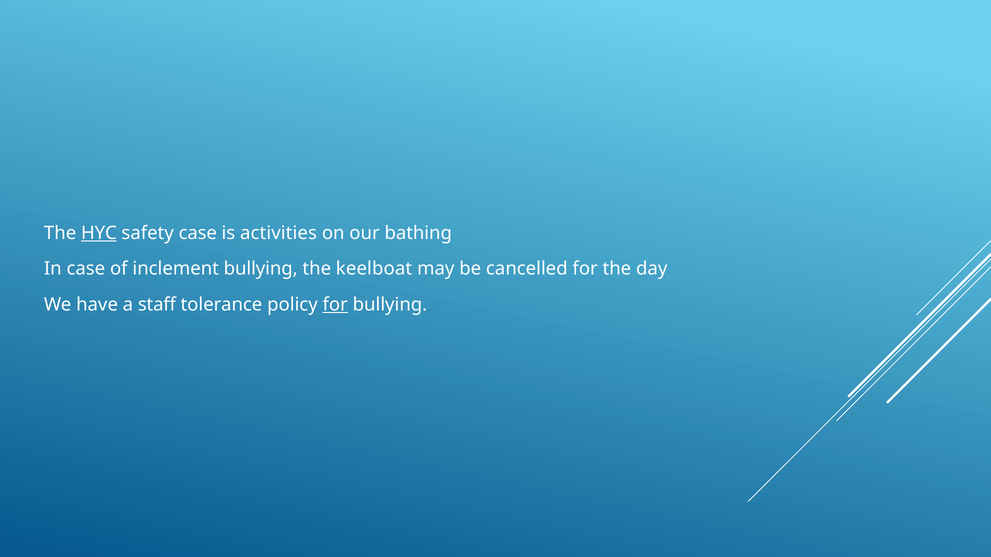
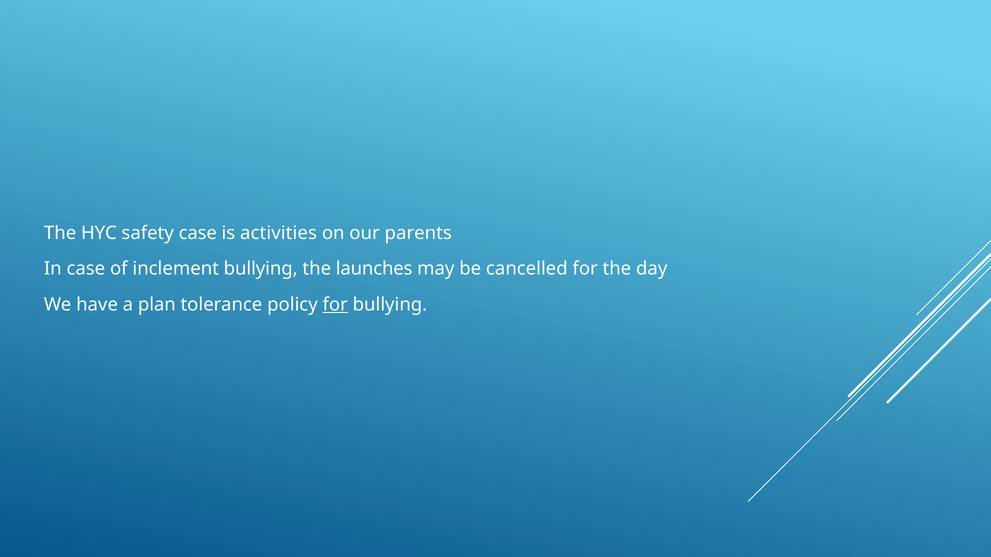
HYC underline: present -> none
bathing: bathing -> parents
keelboat: keelboat -> launches
staff: staff -> plan
